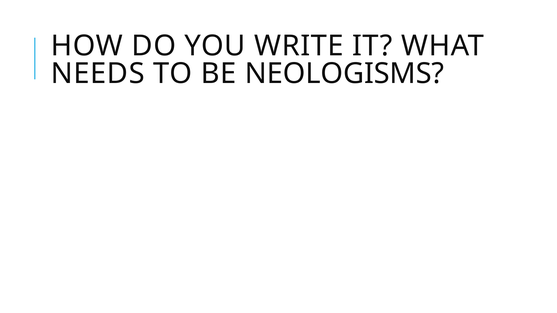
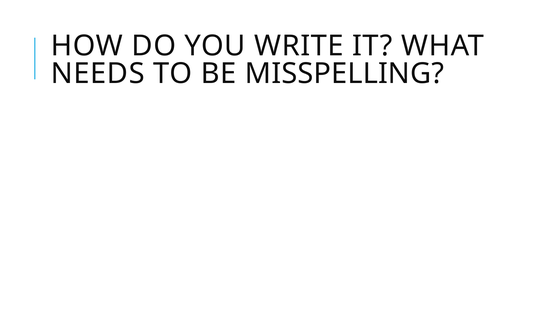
NEOLOGISMS: NEOLOGISMS -> MISSPELLING
